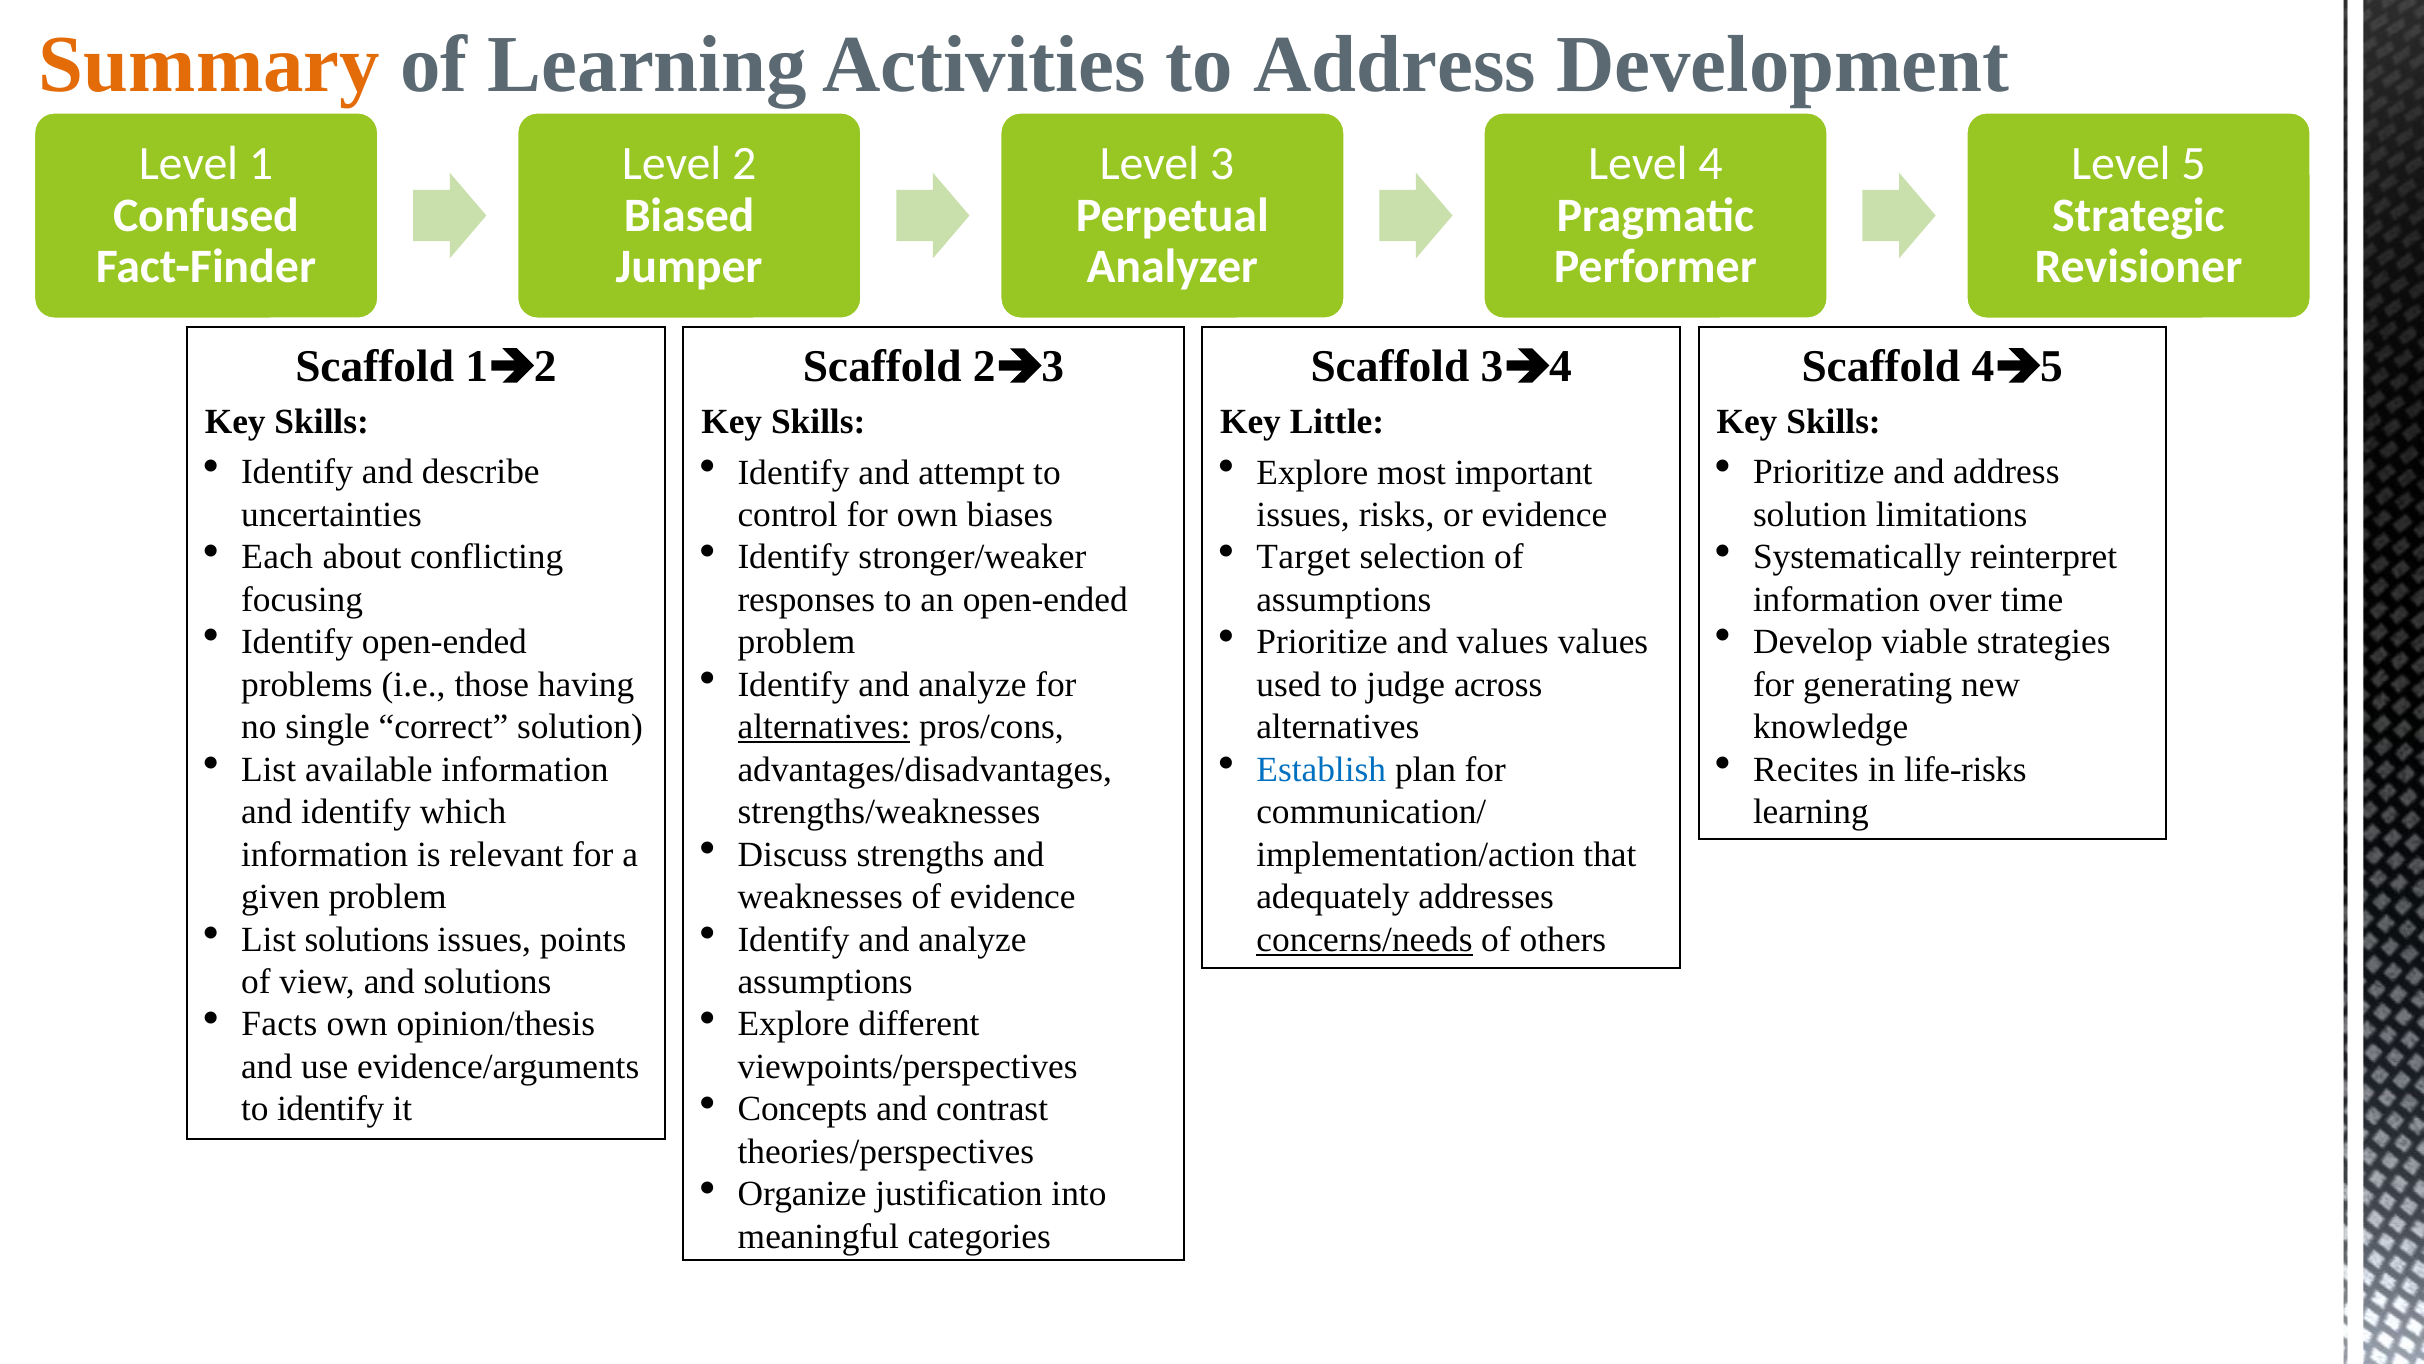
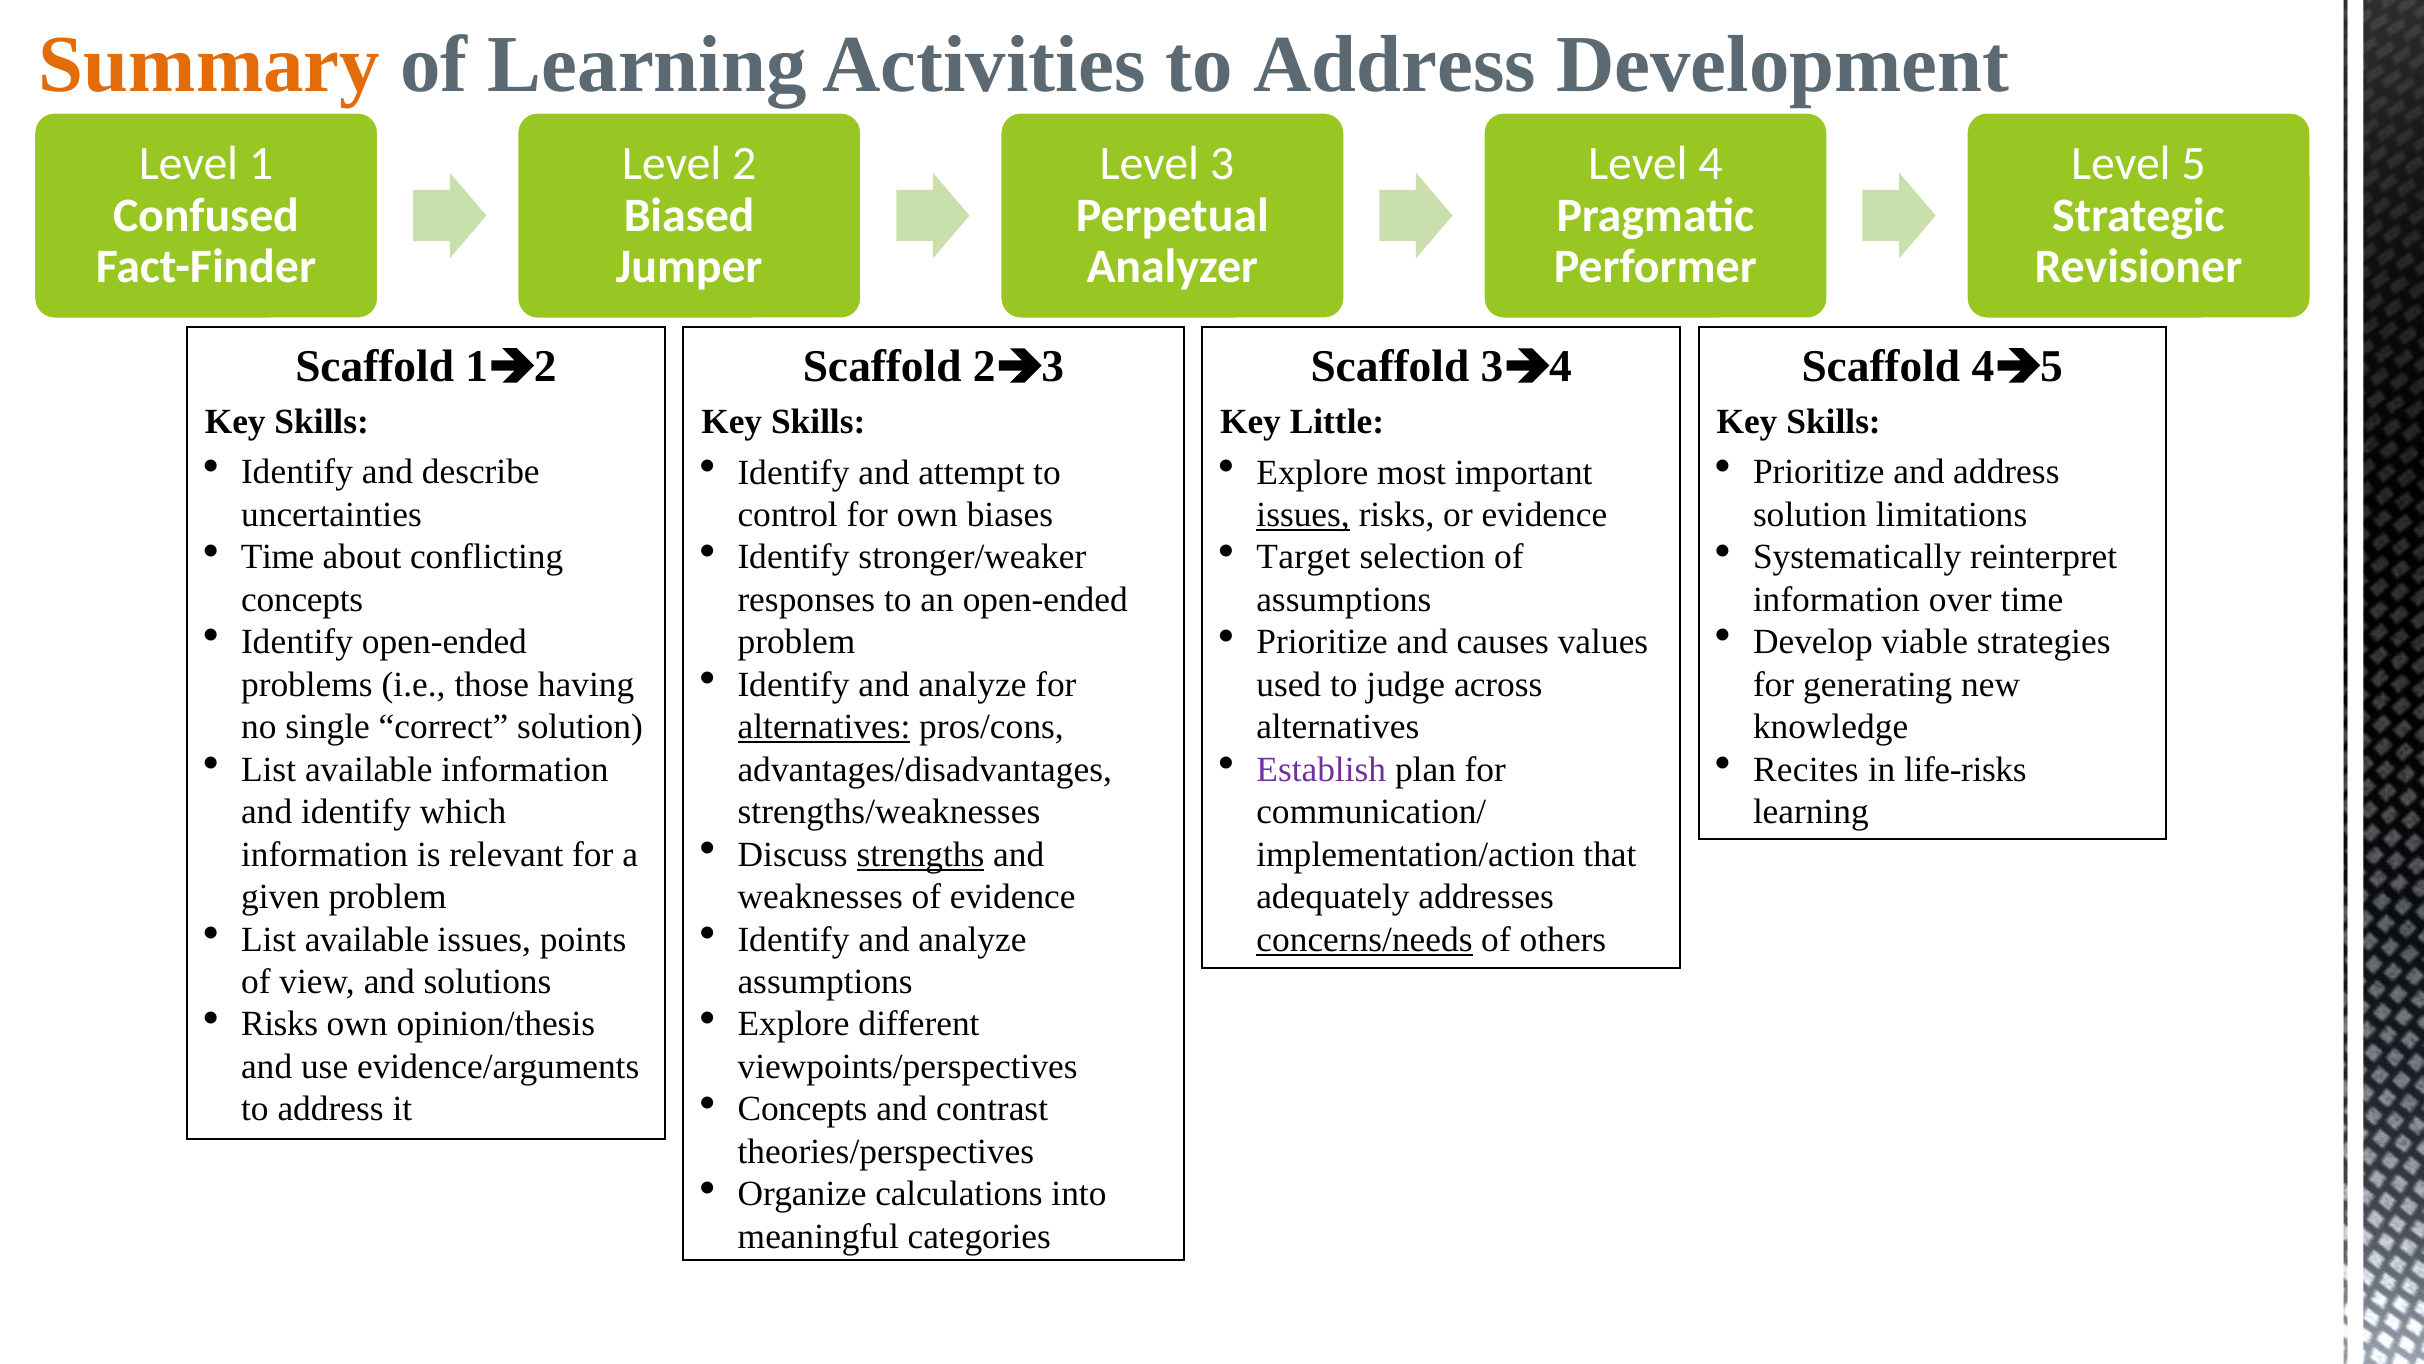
issues at (1303, 515) underline: none -> present
Each at (277, 557): Each -> Time
focusing at (302, 599): focusing -> concepts
and values: values -> causes
Establish colour: blue -> purple
strengths underline: none -> present
solutions at (367, 939): solutions -> available
Facts at (279, 1024): Facts -> Risks
identify at (331, 1109): identify -> address
justification: justification -> calculations
